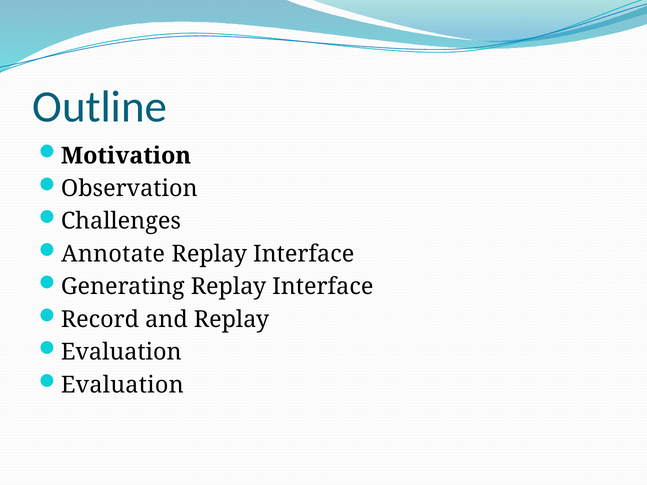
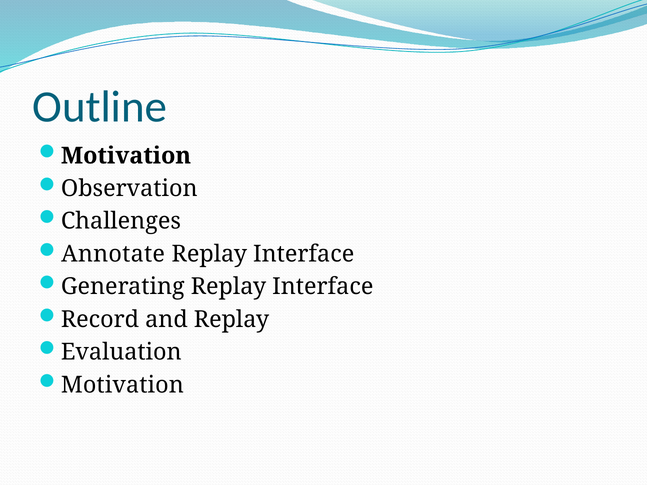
Evaluation at (122, 385): Evaluation -> Motivation
